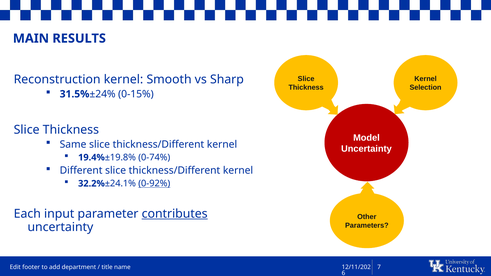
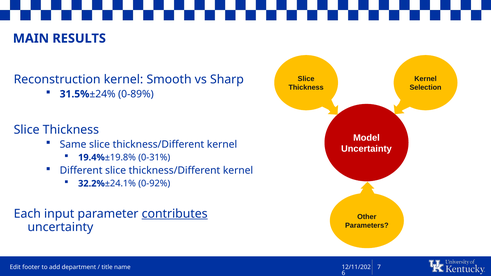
0-15%: 0-15% -> 0-89%
0-74%: 0-74% -> 0-31%
0-92% underline: present -> none
